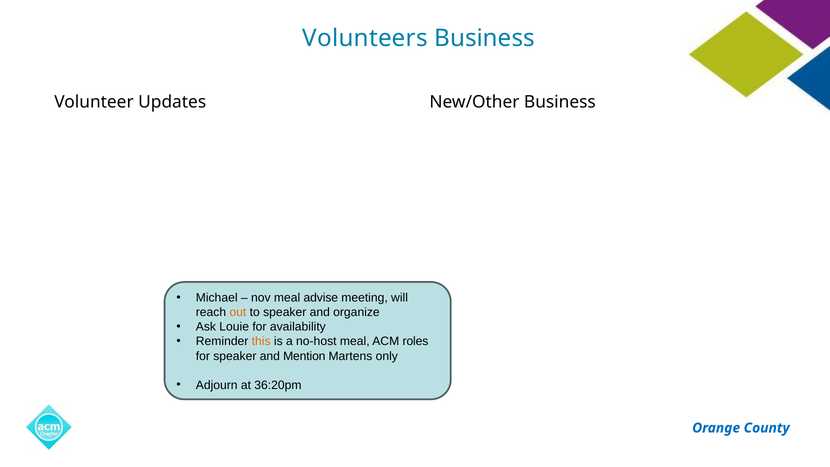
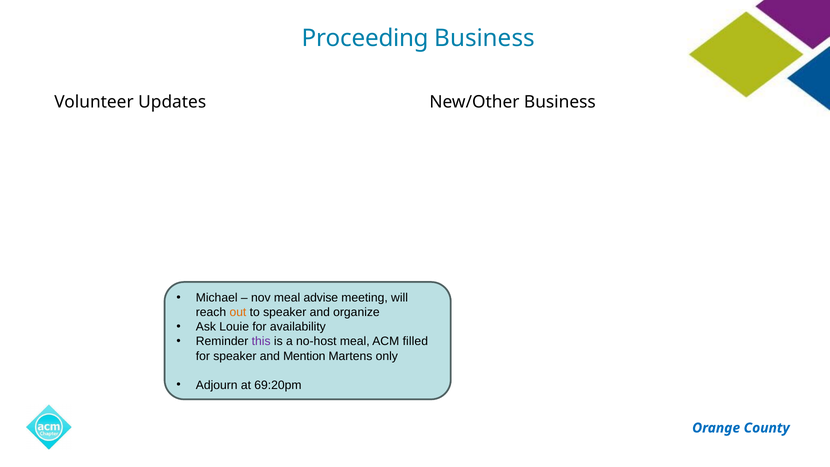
Volunteers: Volunteers -> Proceeding
this colour: orange -> purple
roles: roles -> filled
36:20pm: 36:20pm -> 69:20pm
